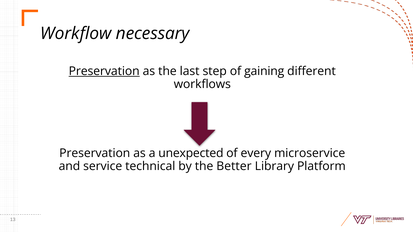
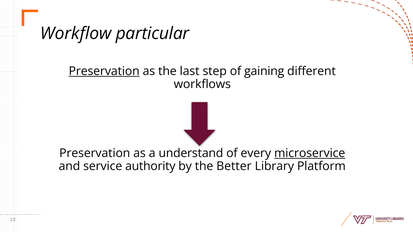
necessary: necessary -> particular
unexpected: unexpected -> understand
microservice underline: none -> present
technical: technical -> authority
